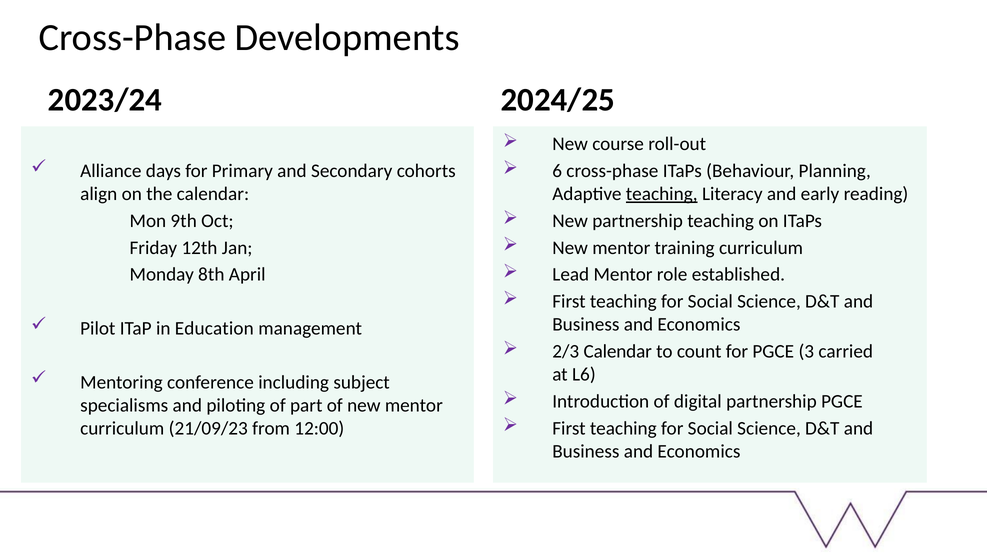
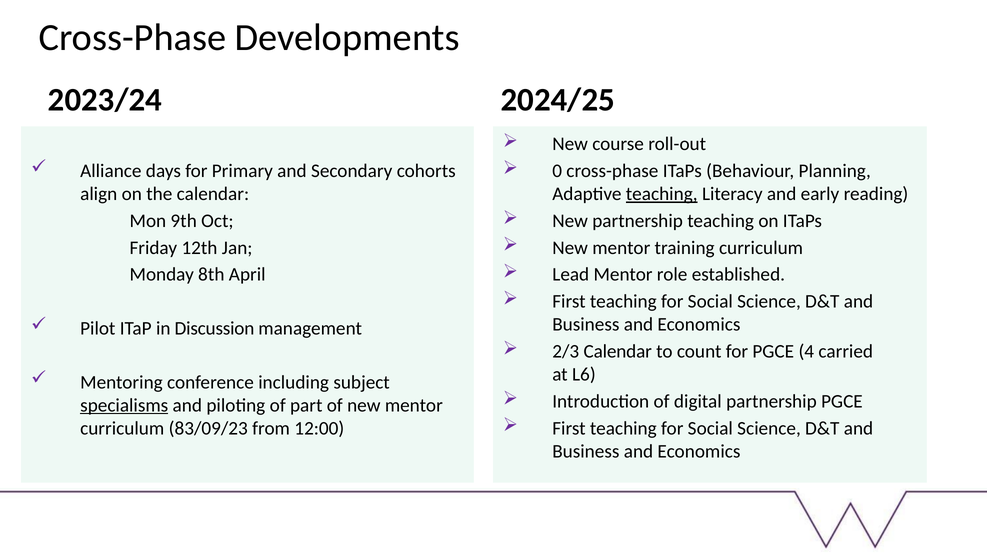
6: 6 -> 0
Education: Education -> Discussion
3: 3 -> 4
specialisms underline: none -> present
21/09/23: 21/09/23 -> 83/09/23
